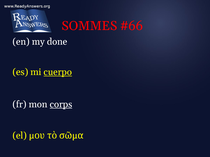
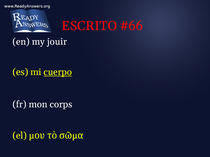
SOMMES: SOMMES -> ESCRITO
done: done -> jouir
corps underline: present -> none
